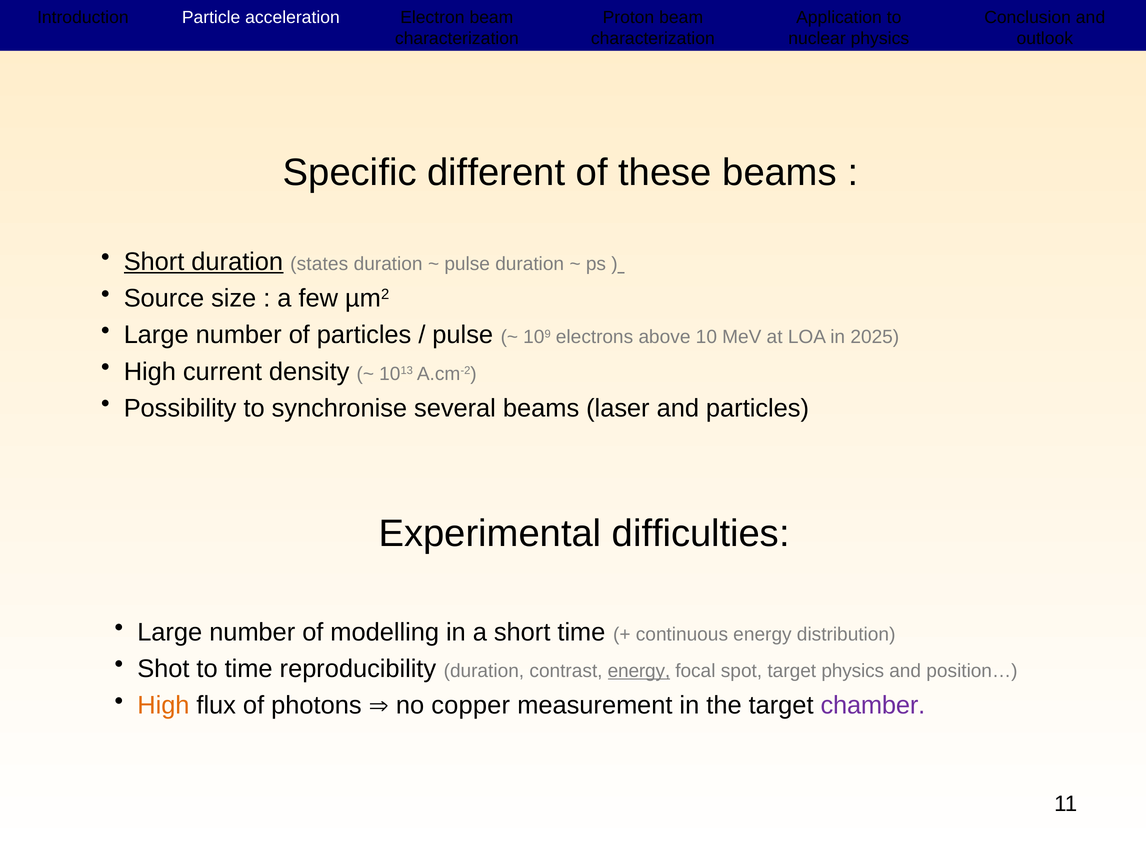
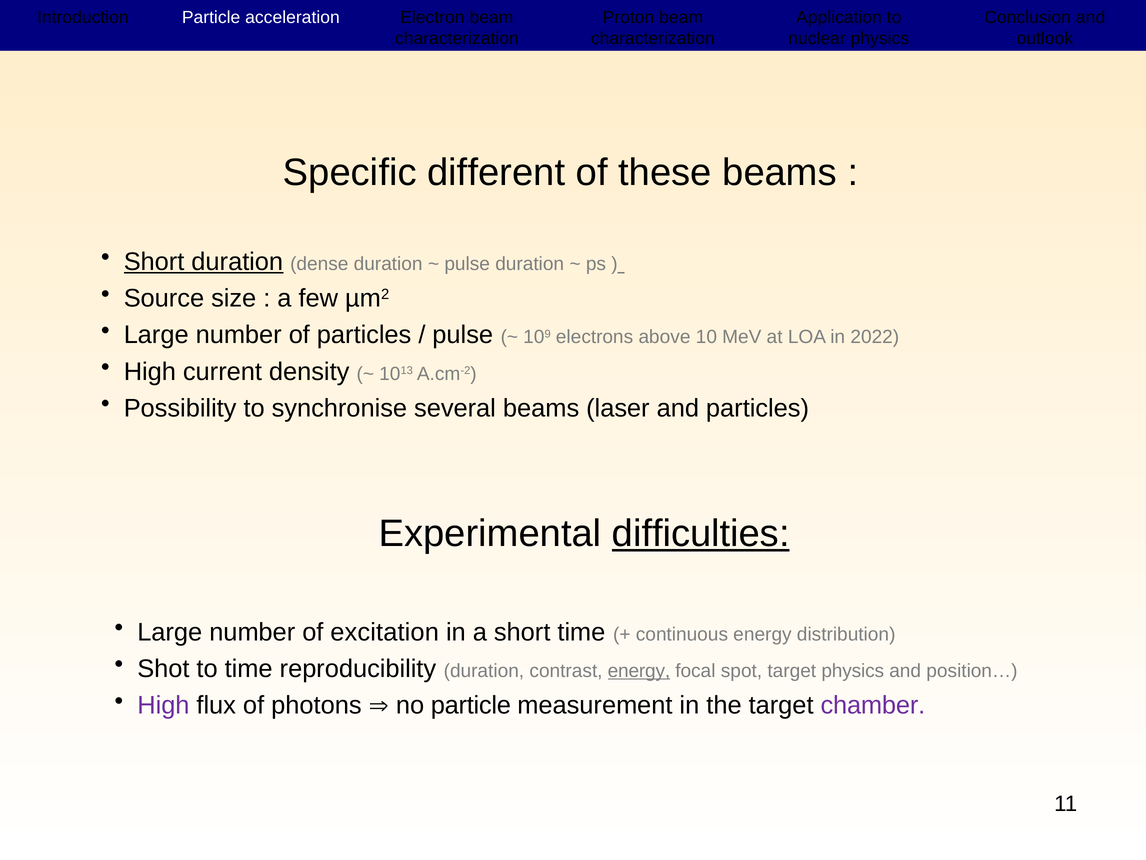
states: states -> dense
2025: 2025 -> 2022
difficulties underline: none -> present
modelling: modelling -> excitation
High at (163, 705) colour: orange -> purple
no copper: copper -> particle
